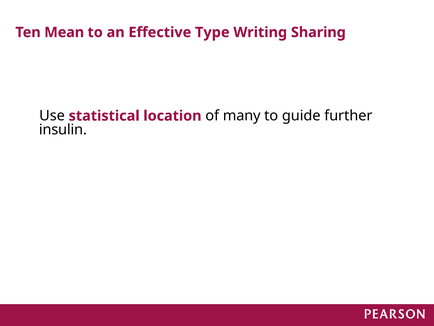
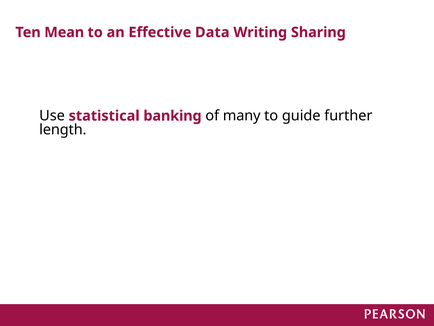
Type: Type -> Data
location: location -> banking
insulin: insulin -> length
